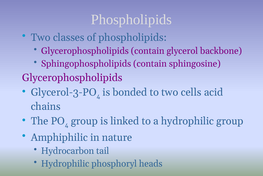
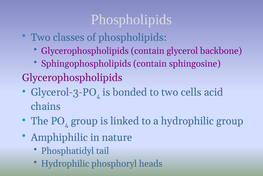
Hydrocarbon: Hydrocarbon -> Phosphatidyl
